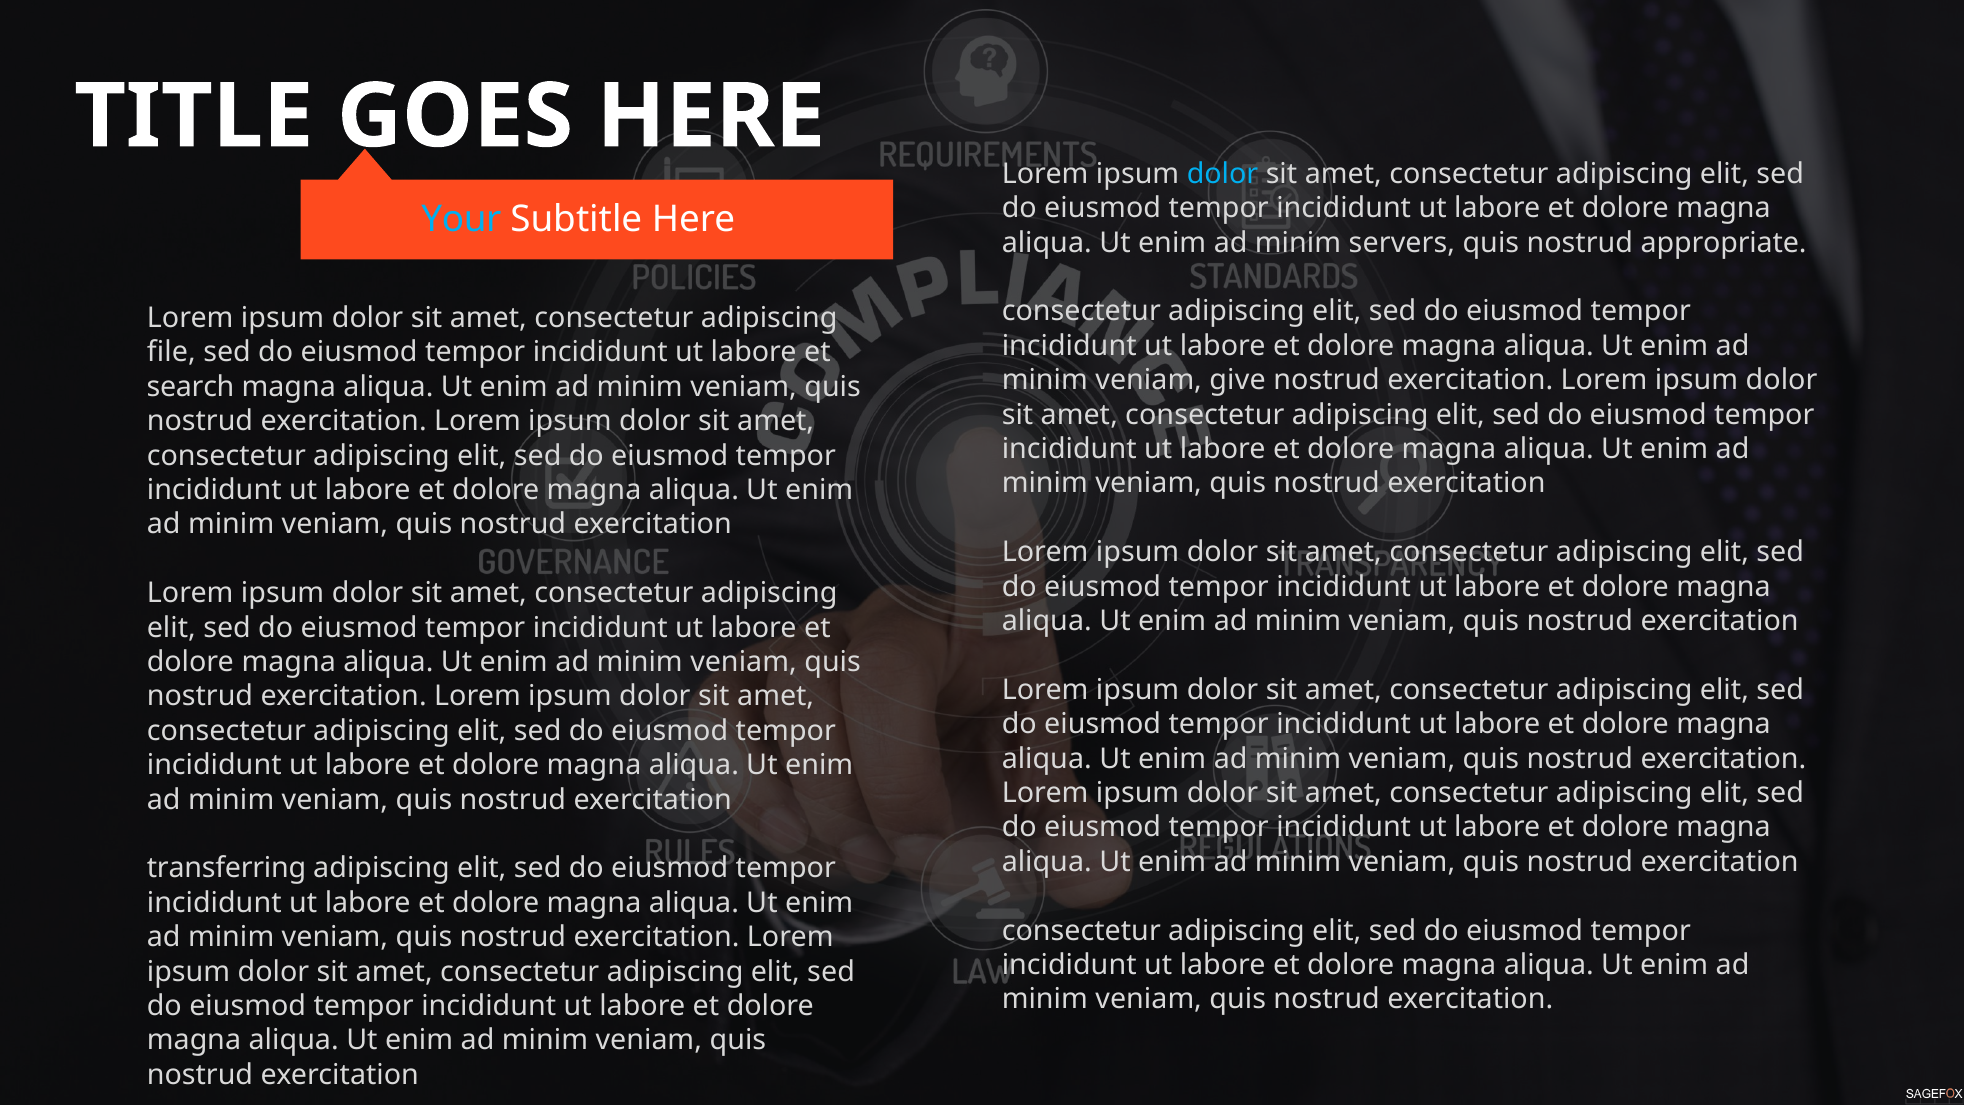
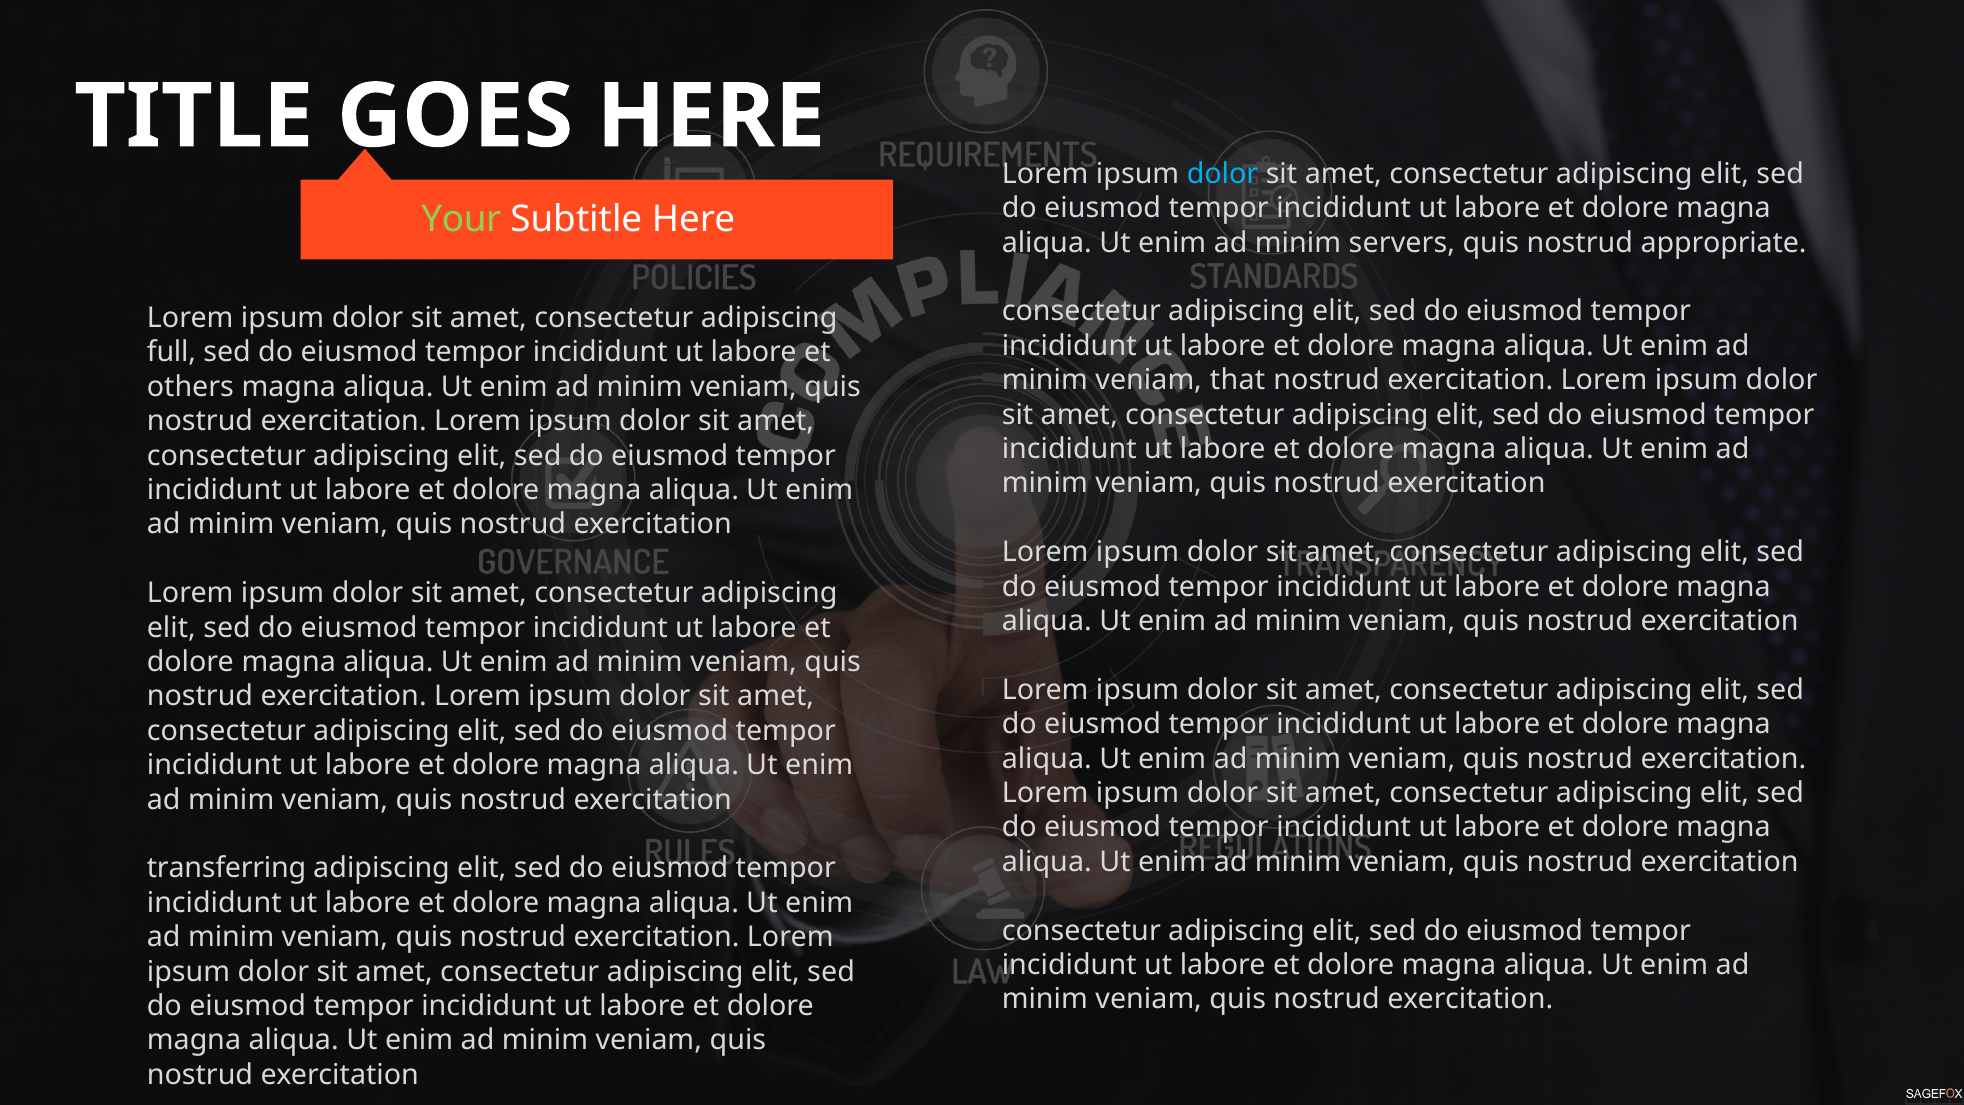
Your colour: light blue -> light green
file: file -> full
give: give -> that
search: search -> others
